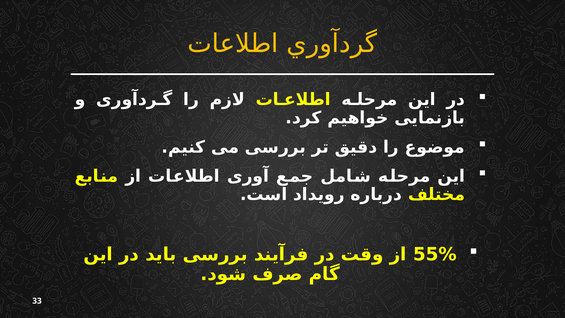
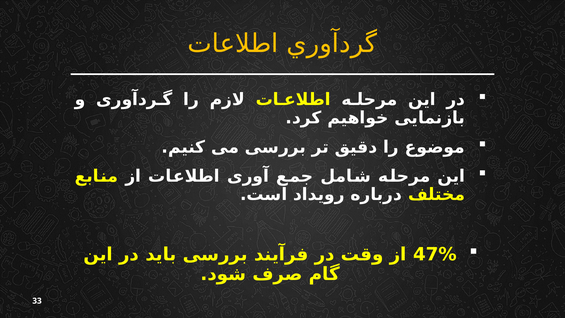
55%: 55% -> 47%
